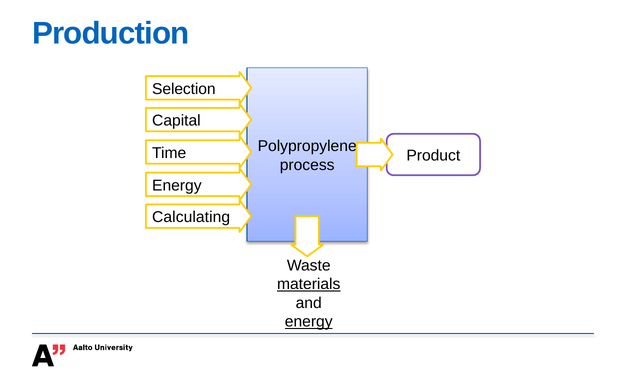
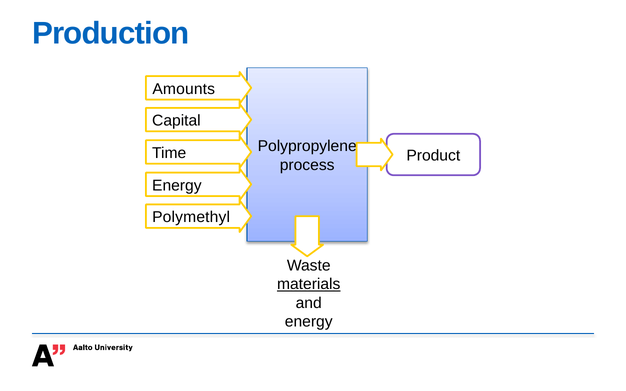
Selection: Selection -> Amounts
Calculating: Calculating -> Polymethyl
energy at (309, 322) underline: present -> none
